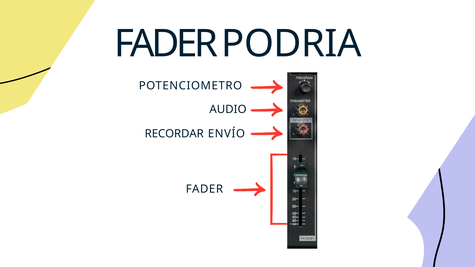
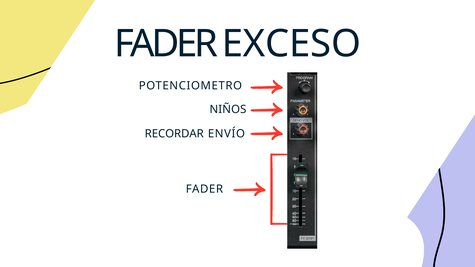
PODRIA: PODRIA -> EXCESO
AUDIO: AUDIO -> NIÑOS
